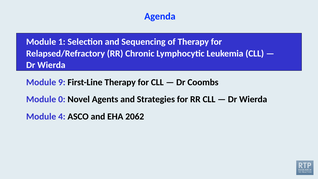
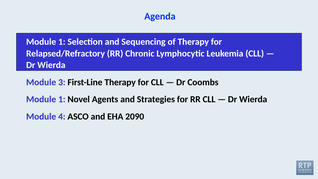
9: 9 -> 3
0 at (62, 99): 0 -> 1
2062: 2062 -> 2090
